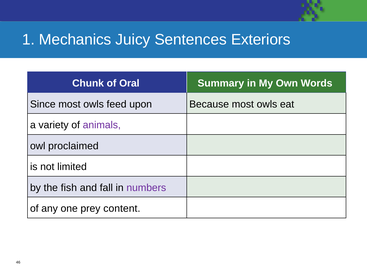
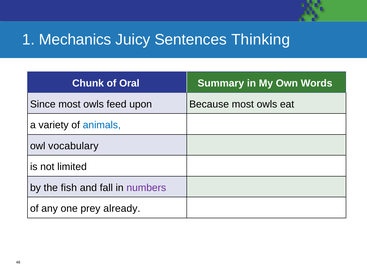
Exteriors: Exteriors -> Thinking
animals colour: purple -> blue
proclaimed: proclaimed -> vocabulary
content: content -> already
